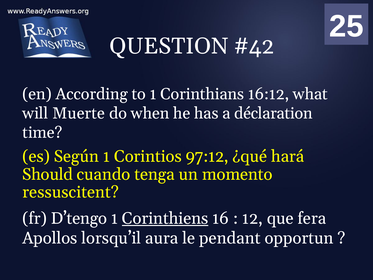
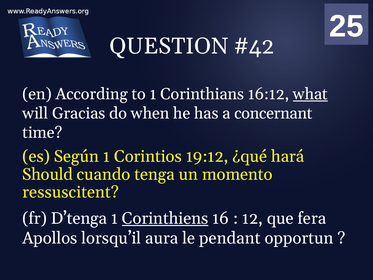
what underline: none -> present
Muerte: Muerte -> Gracias
déclaration: déclaration -> concernant
97:12: 97:12 -> 19:12
D’tengo: D’tengo -> D’tenga
